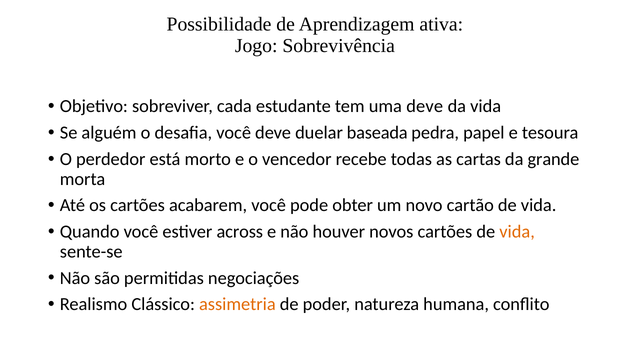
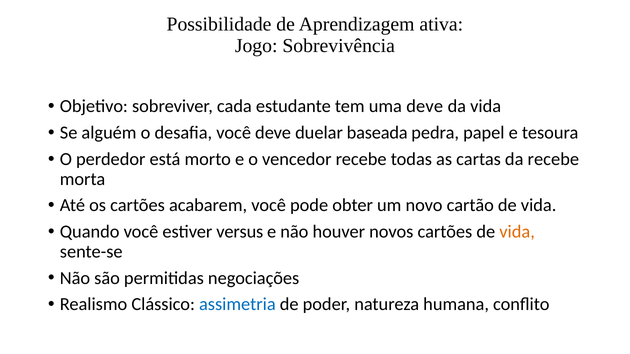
da grande: grande -> recebe
across: across -> versus
assimetria colour: orange -> blue
